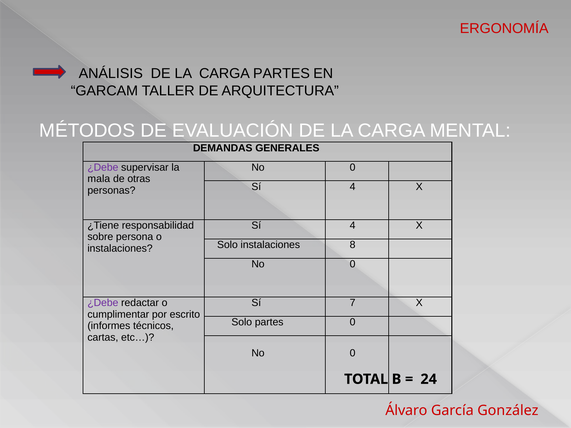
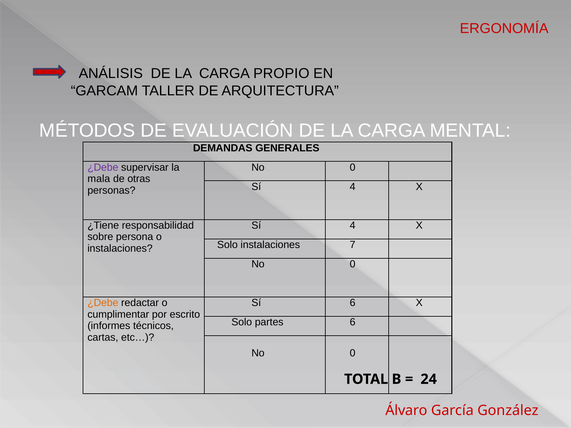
CARGA PARTES: PARTES -> PROPIO
8: 8 -> 7
¿Debe at (103, 303) colour: purple -> orange
Sí 7: 7 -> 6
partes 0: 0 -> 6
